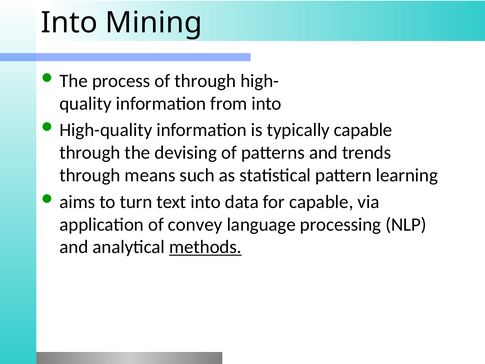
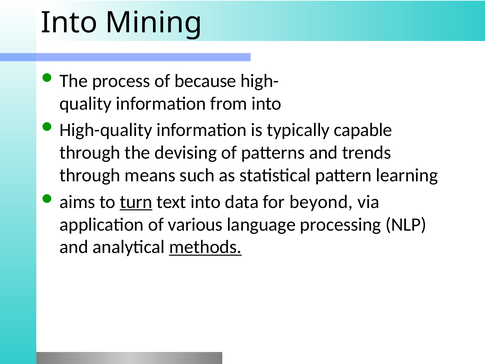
of through: through -> because
turn underline: none -> present
for capable: capable -> beyond
convey: convey -> various
